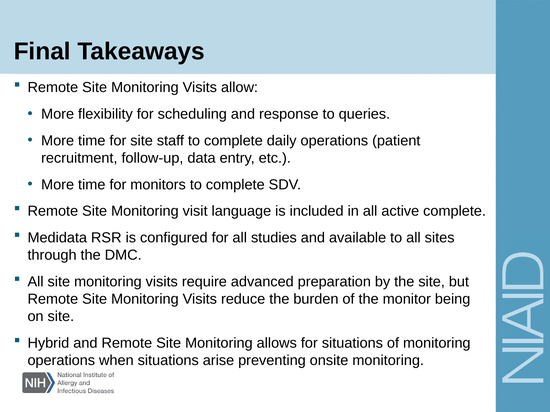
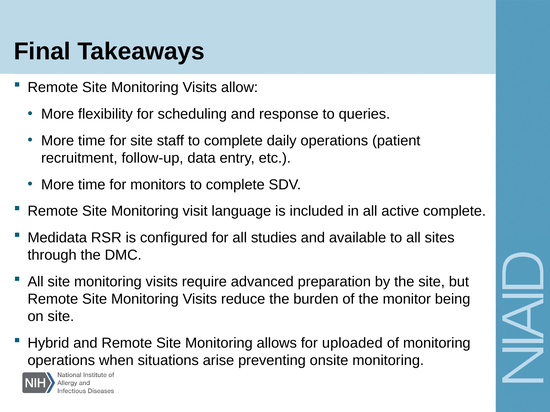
for situations: situations -> uploaded
